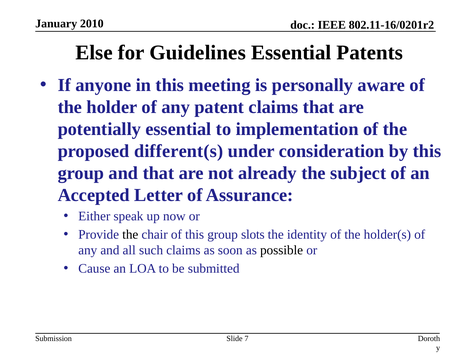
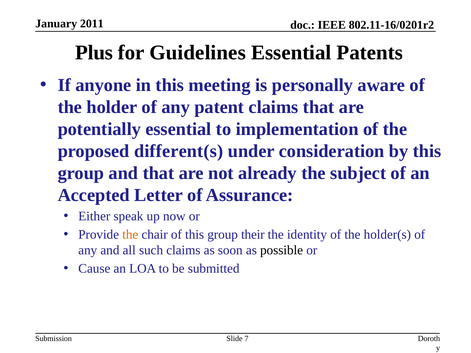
2010: 2010 -> 2011
Else: Else -> Plus
the at (130, 235) colour: black -> orange
slots: slots -> their
